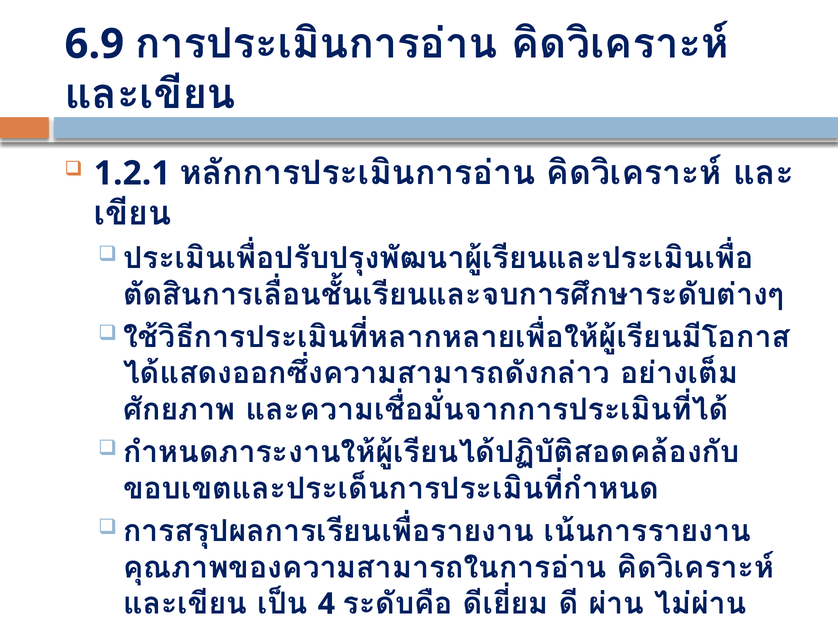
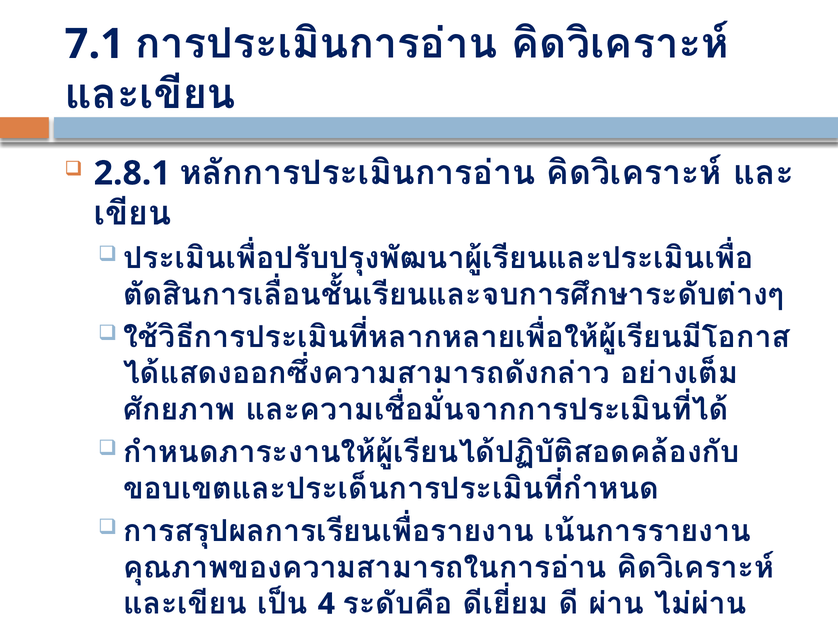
6.9: 6.9 -> 7.1
1.2.1: 1.2.1 -> 2.8.1
